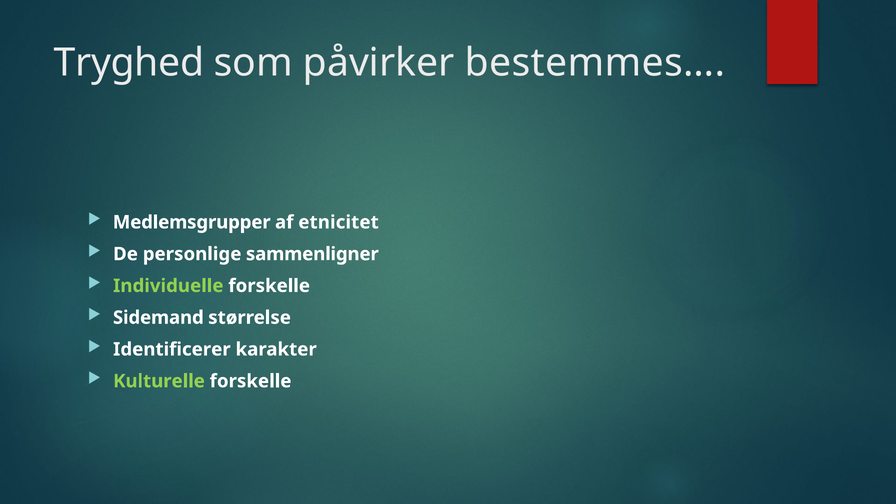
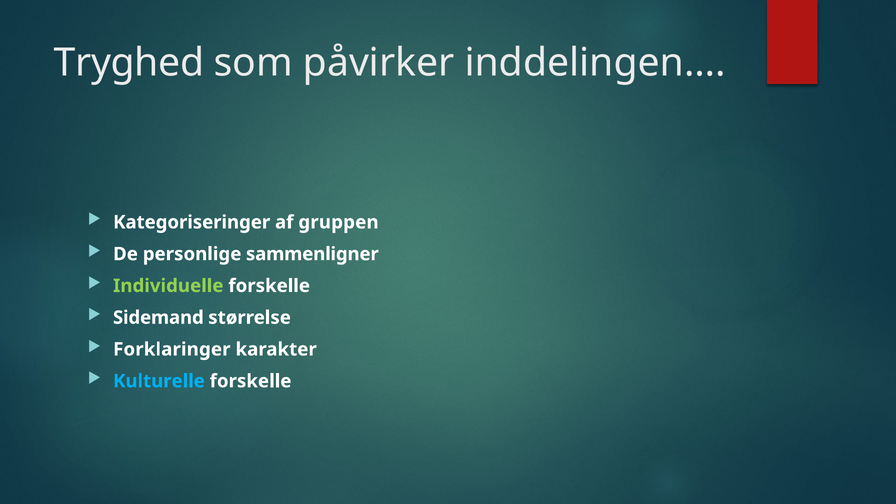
bestemmes…: bestemmes… -> inddelingen…
Medlemsgrupper: Medlemsgrupper -> Kategoriseringer
etnicitet: etnicitet -> gruppen
Identificerer: Identificerer -> Forklaringer
Kulturelle colour: light green -> light blue
